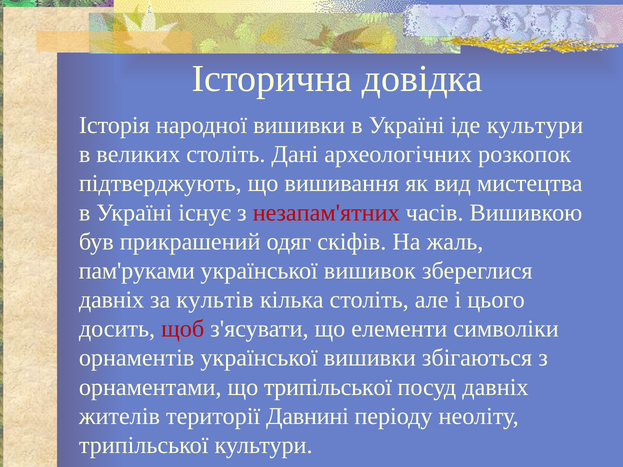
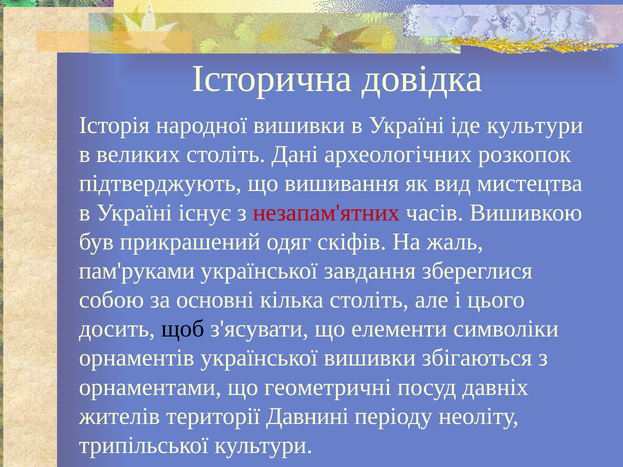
вишивок: вишивок -> завдання
давніх at (112, 300): давніх -> собою
культів: культів -> основні
щоб colour: red -> black
що трипільської: трипільської -> геометричні
